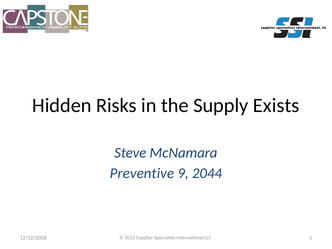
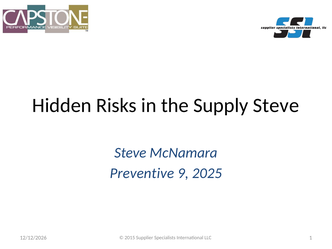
Supply Exists: Exists -> Steve
2044: 2044 -> 2025
